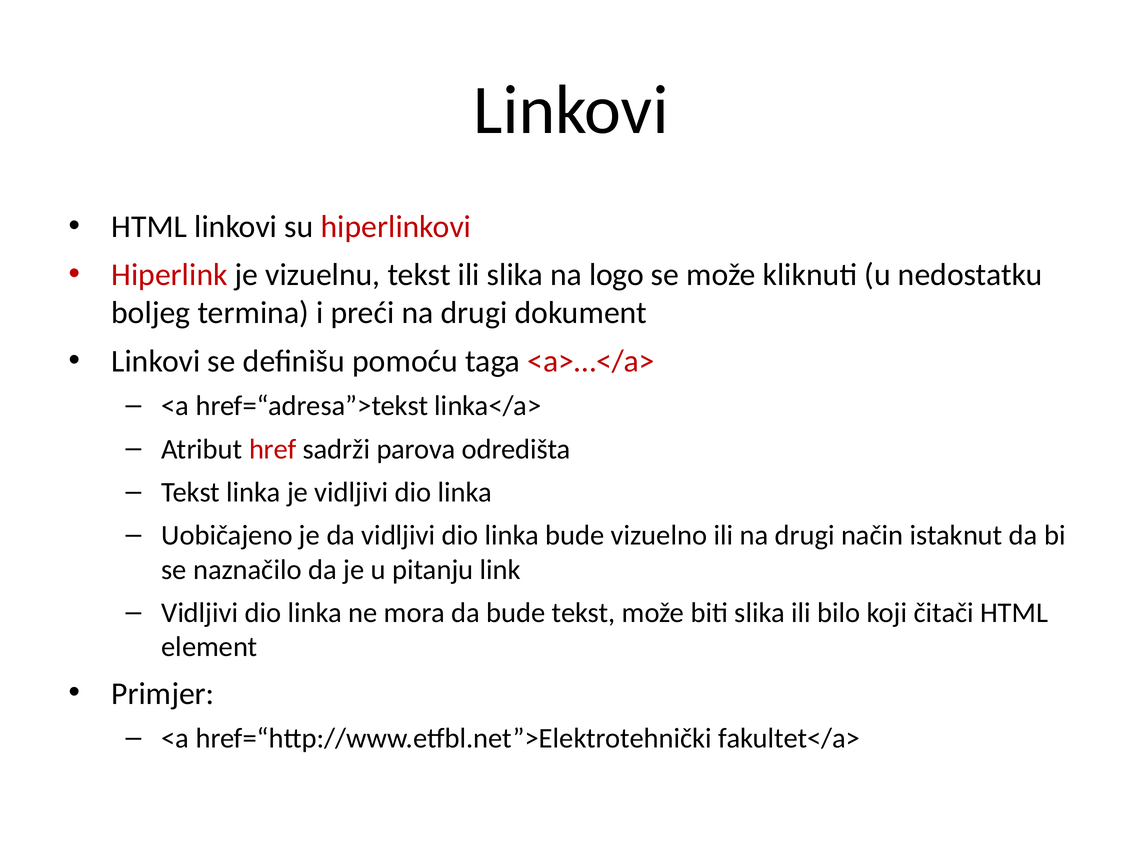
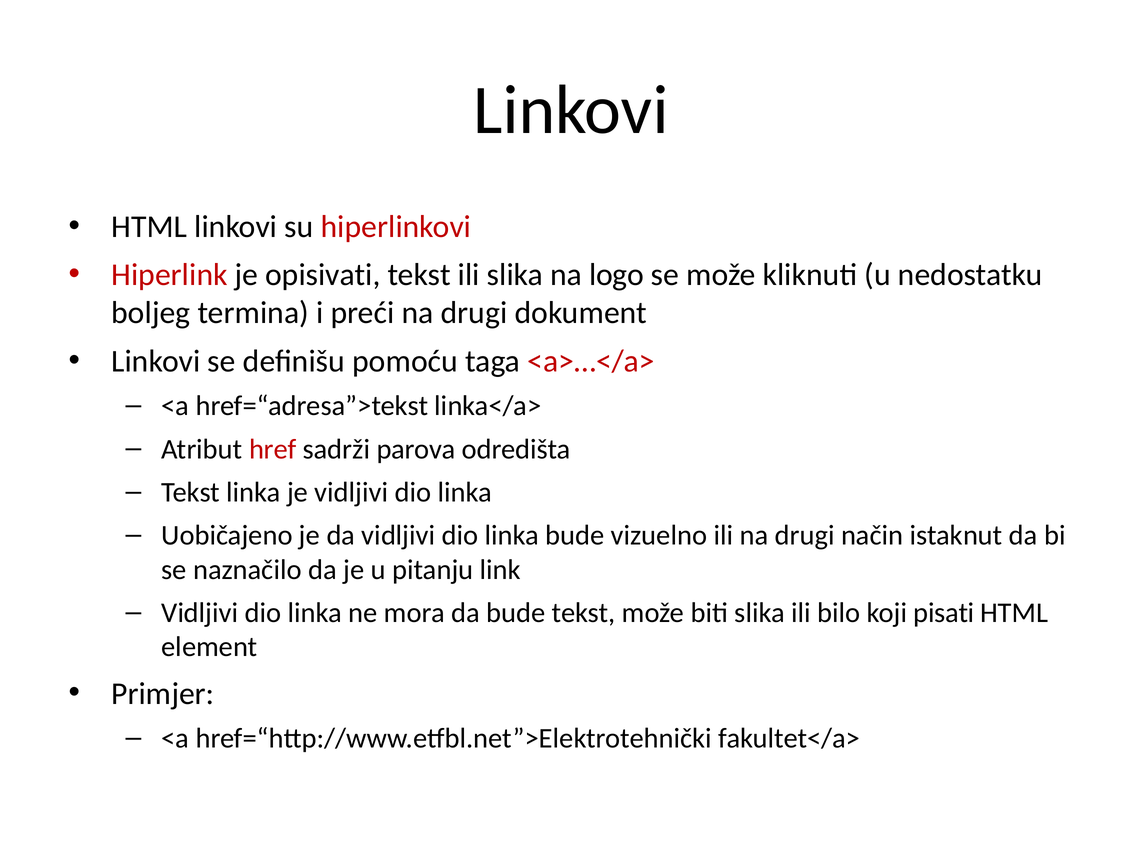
vizuelnu: vizuelnu -> opisivati
čitači: čitači -> pisati
